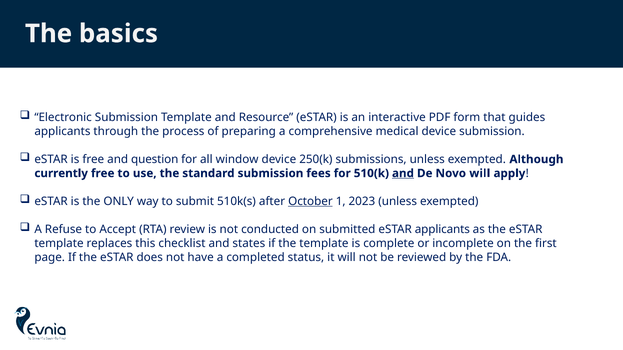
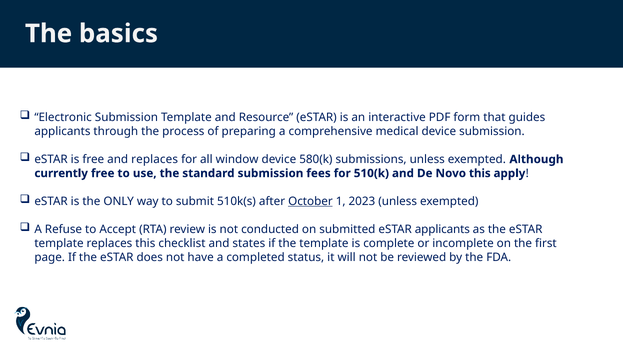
and question: question -> replaces
250(k: 250(k -> 580(k
and at (403, 173) underline: present -> none
Novo will: will -> this
